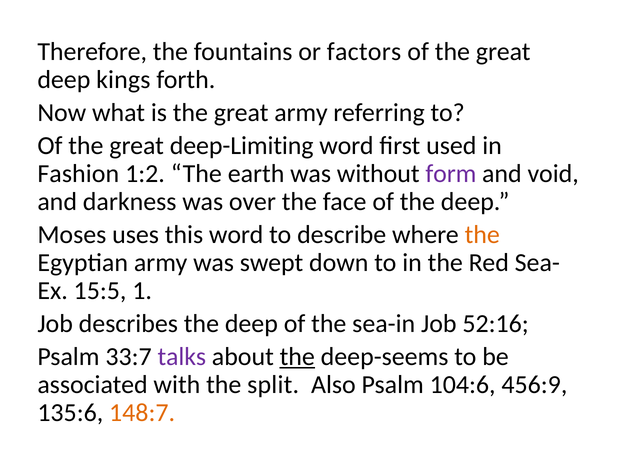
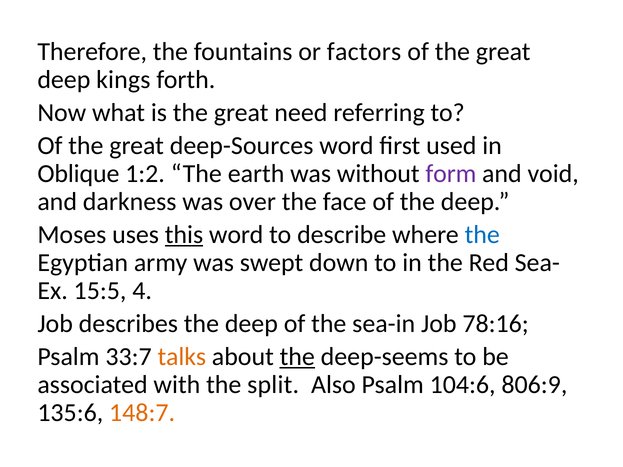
great army: army -> need
deep-Limiting: deep-Limiting -> deep-Sources
Fashion: Fashion -> Oblique
this underline: none -> present
the at (482, 235) colour: orange -> blue
1: 1 -> 4
52:16: 52:16 -> 78:16
talks colour: purple -> orange
456:9: 456:9 -> 806:9
